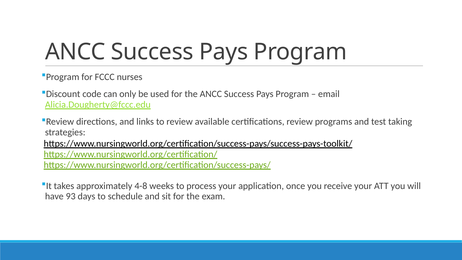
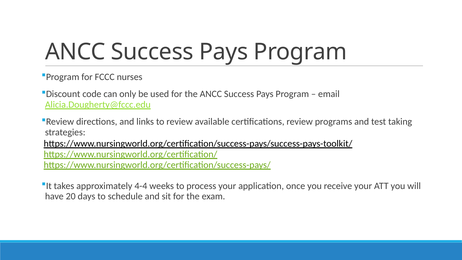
4-8: 4-8 -> 4-4
93: 93 -> 20
